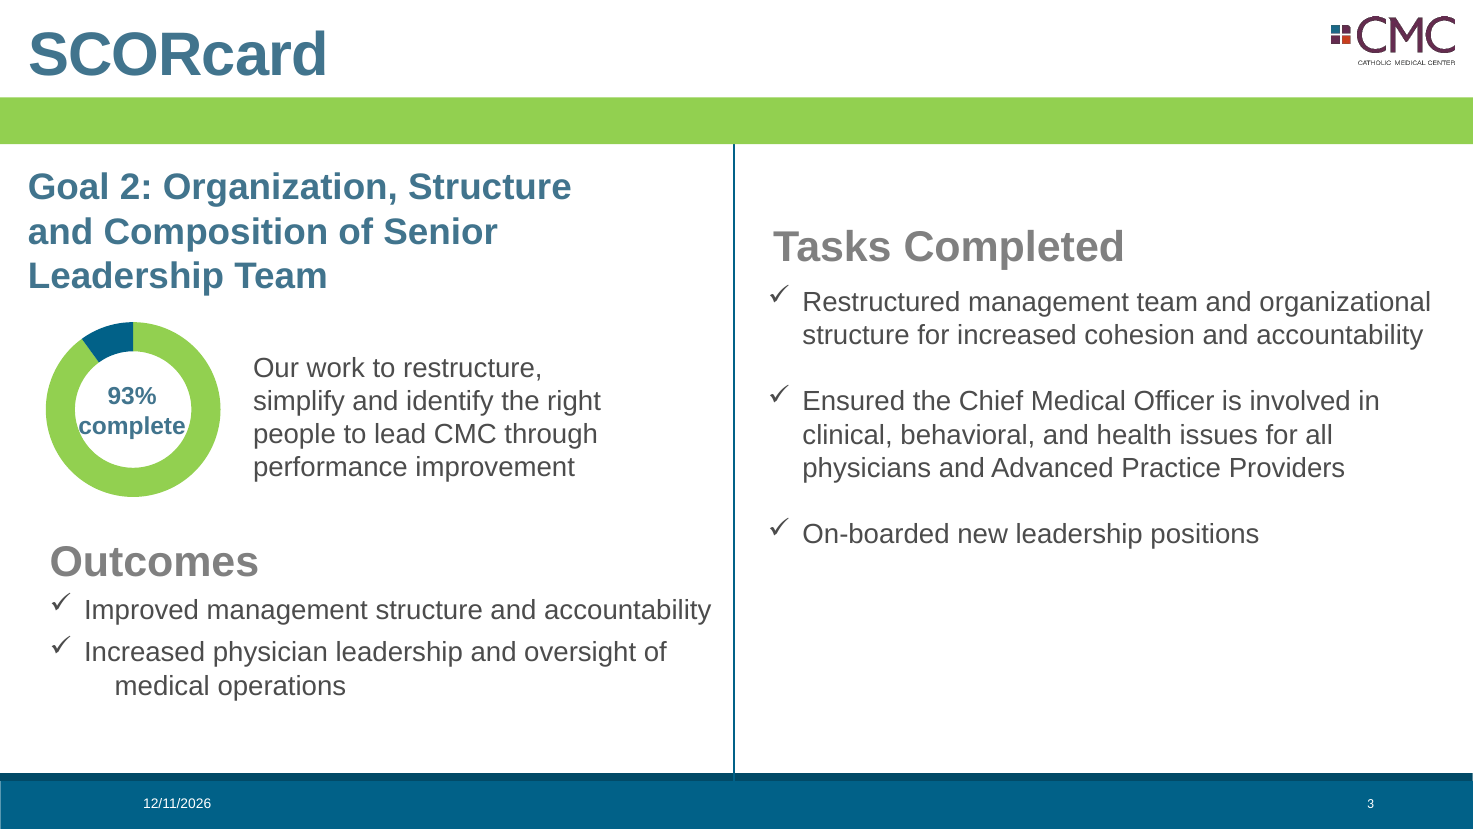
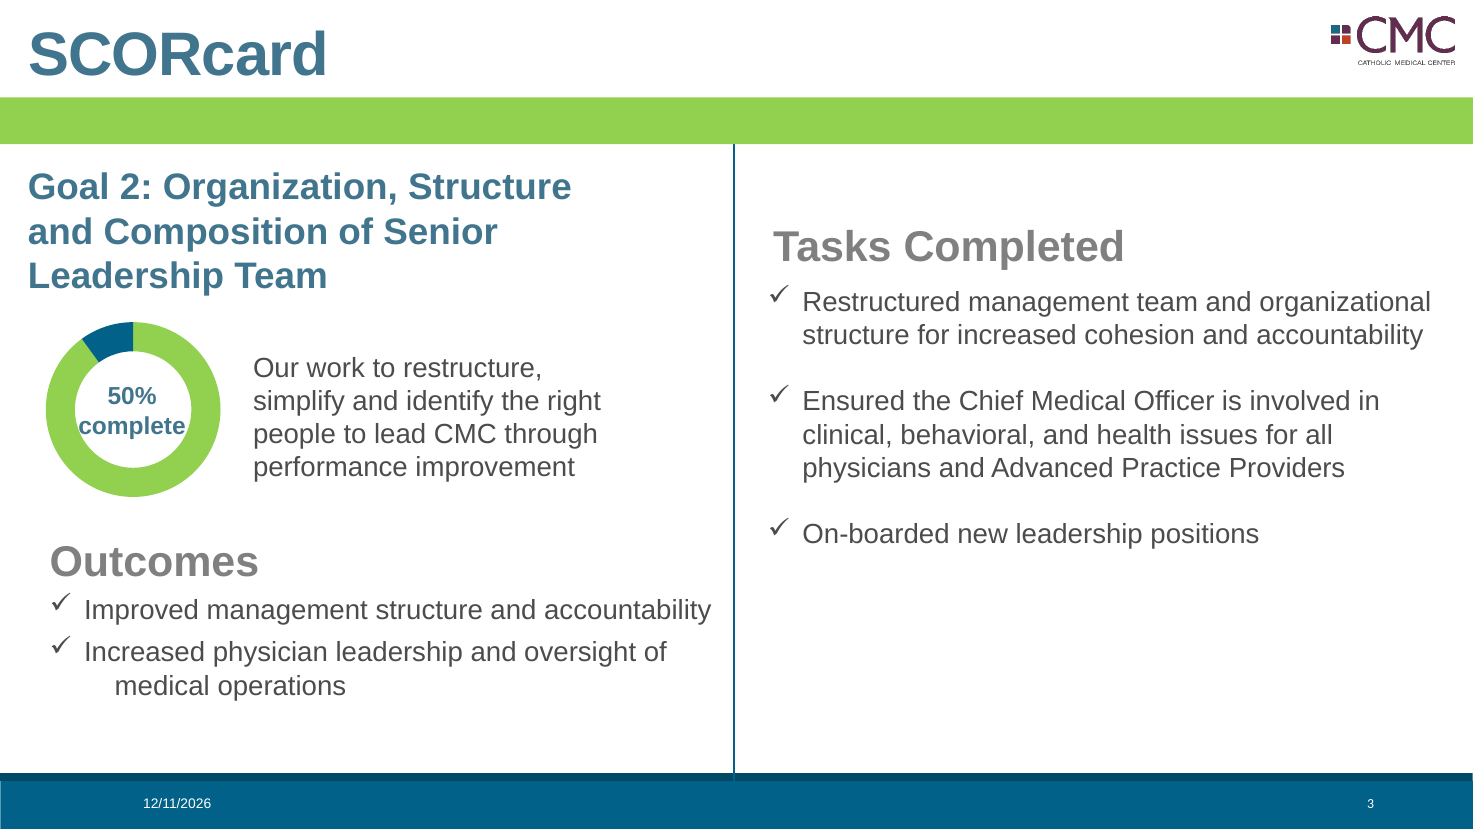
93%: 93% -> 50%
